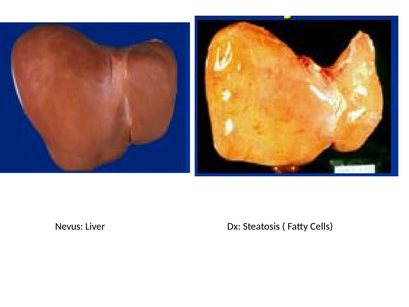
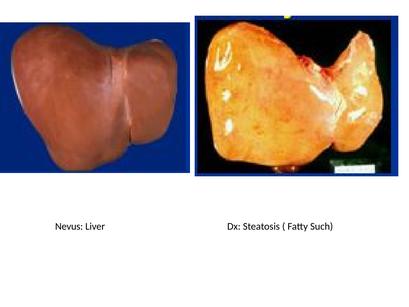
Cells: Cells -> Such
